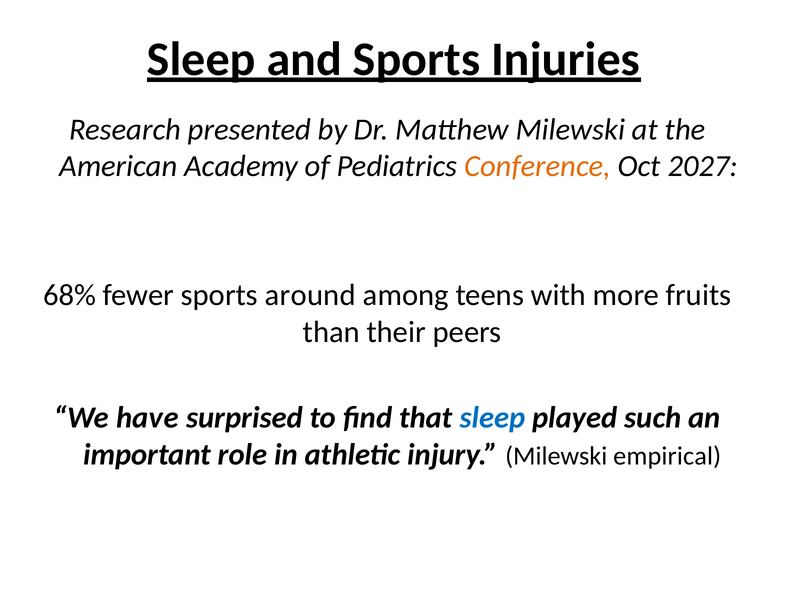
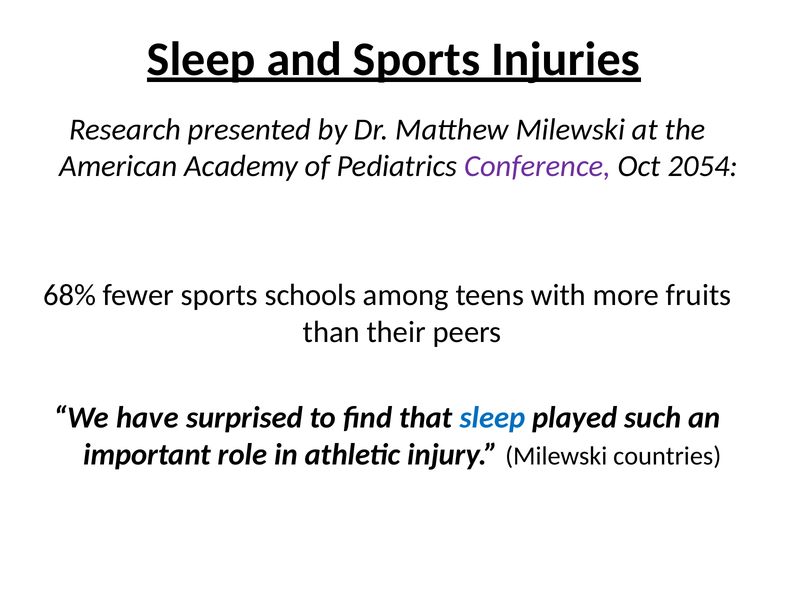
Conference colour: orange -> purple
2027: 2027 -> 2054
around: around -> schools
empirical: empirical -> countries
